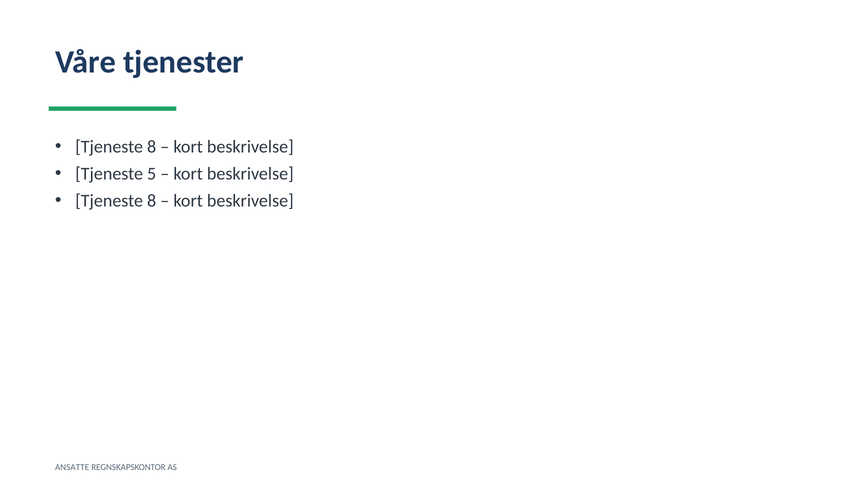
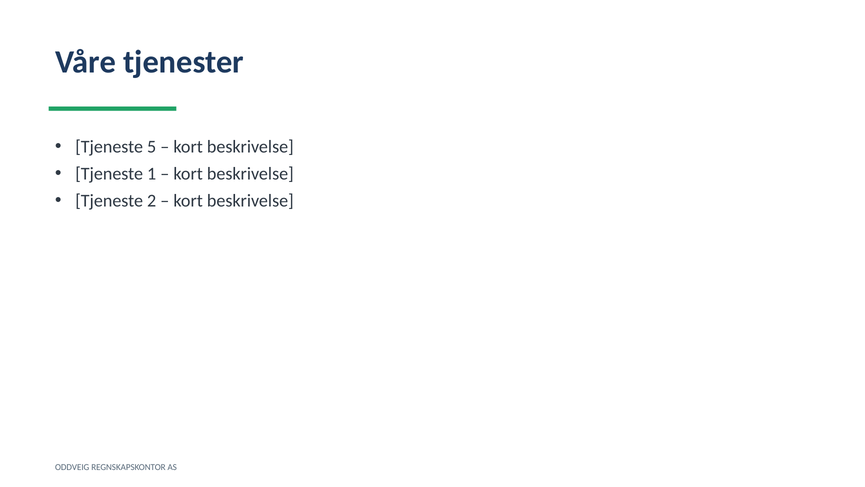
8 at (152, 147): 8 -> 5
5: 5 -> 1
8 at (152, 201): 8 -> 2
ANSATTE: ANSATTE -> ODDVEIG
